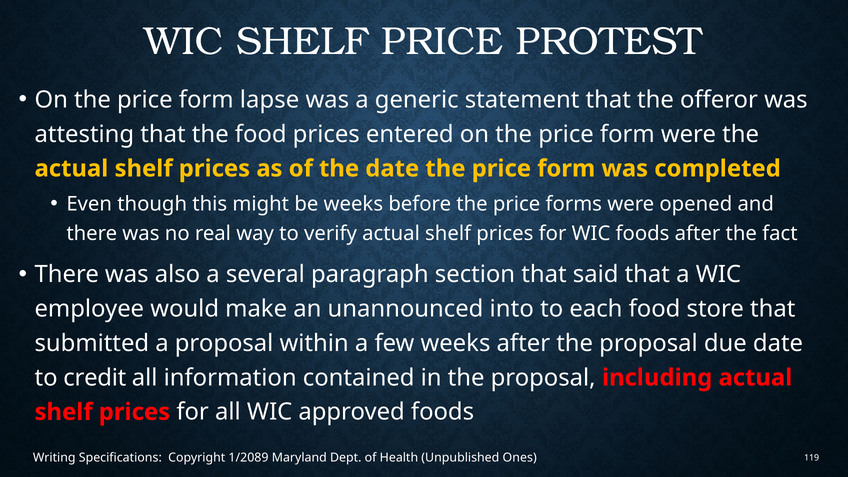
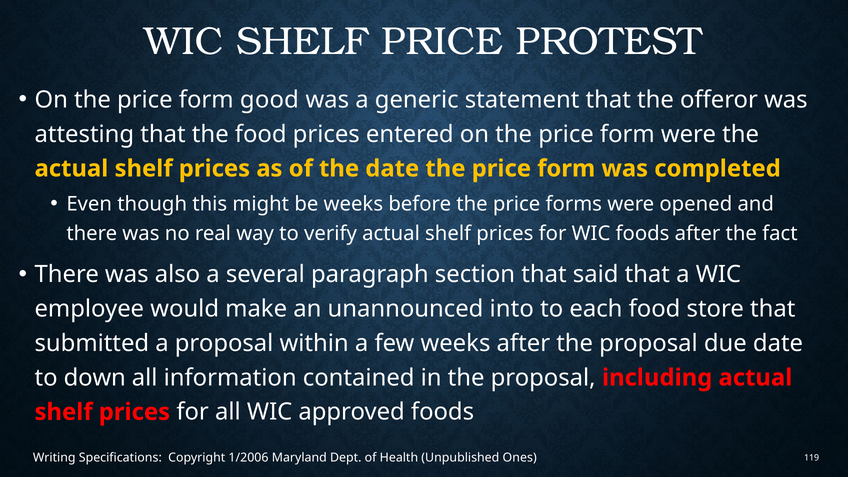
lapse: lapse -> good
credit: credit -> down
1/2089: 1/2089 -> 1/2006
